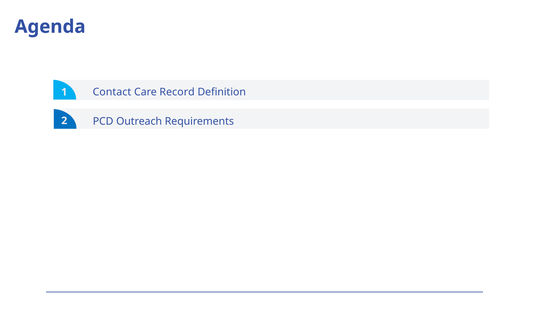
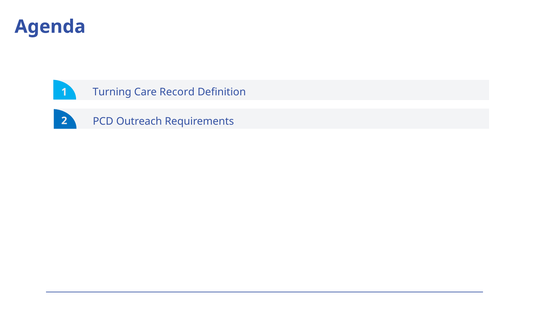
Contact: Contact -> Turning
